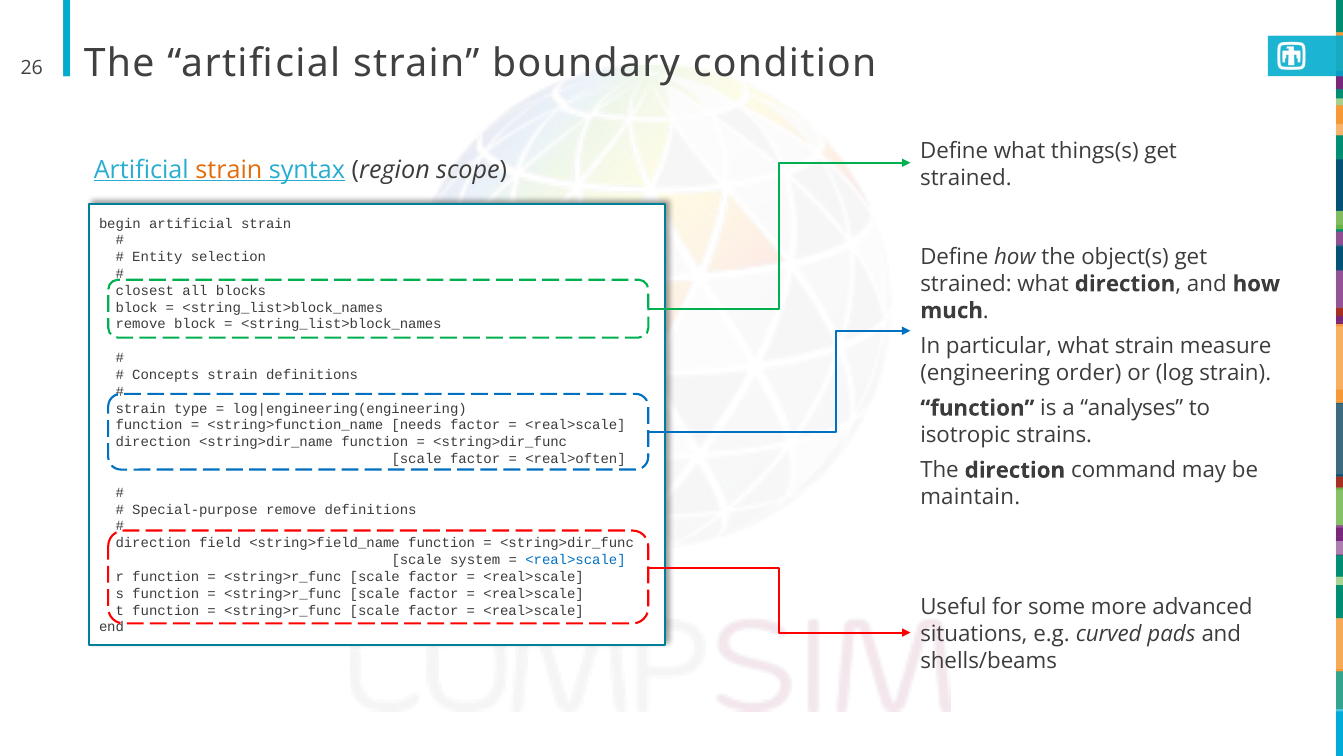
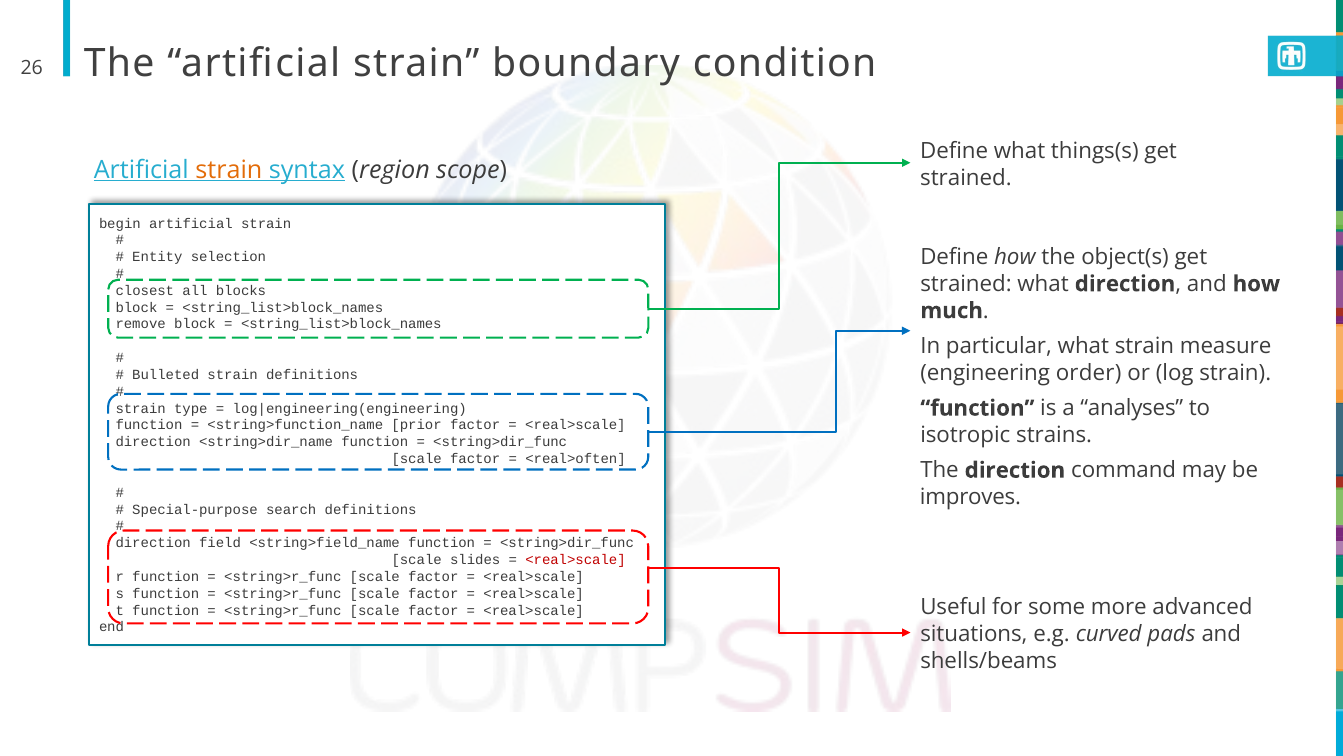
Concepts: Concepts -> Bulleted
needs: needs -> prior
maintain: maintain -> improves
Special-purpose remove: remove -> search
system: system -> slides
<real>scale at (575, 560) colour: blue -> red
